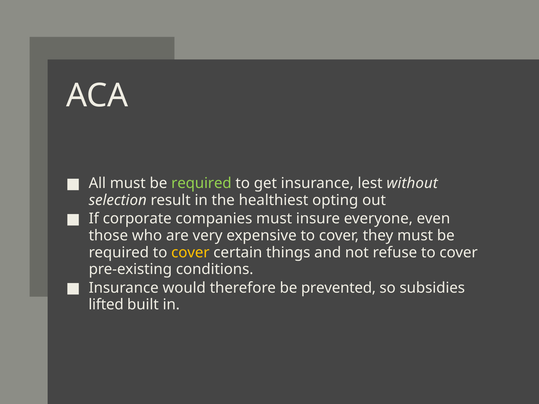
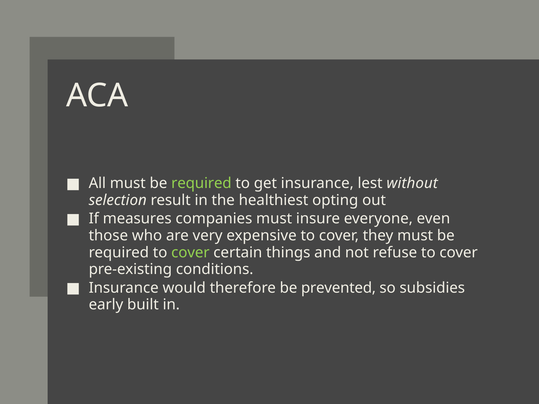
corporate: corporate -> measures
cover at (190, 253) colour: yellow -> light green
lifted: lifted -> early
